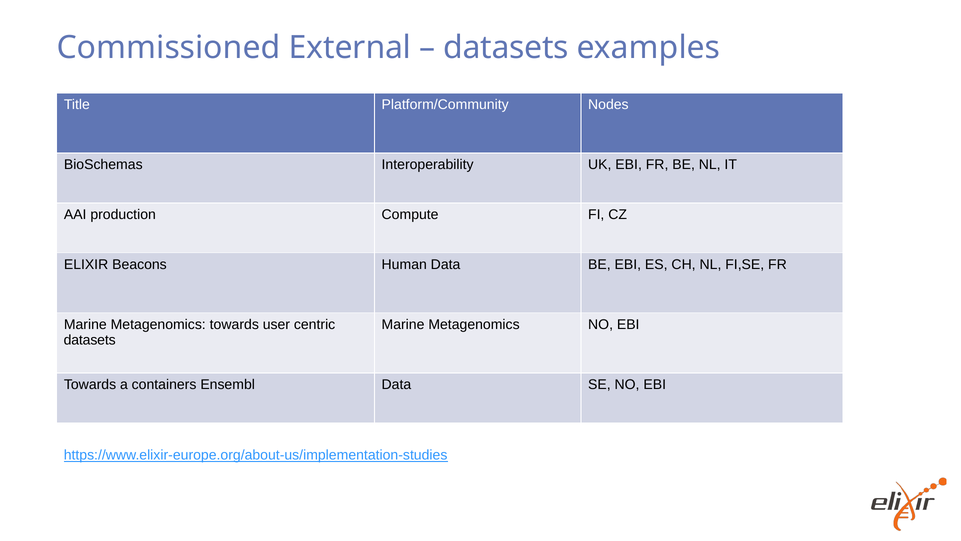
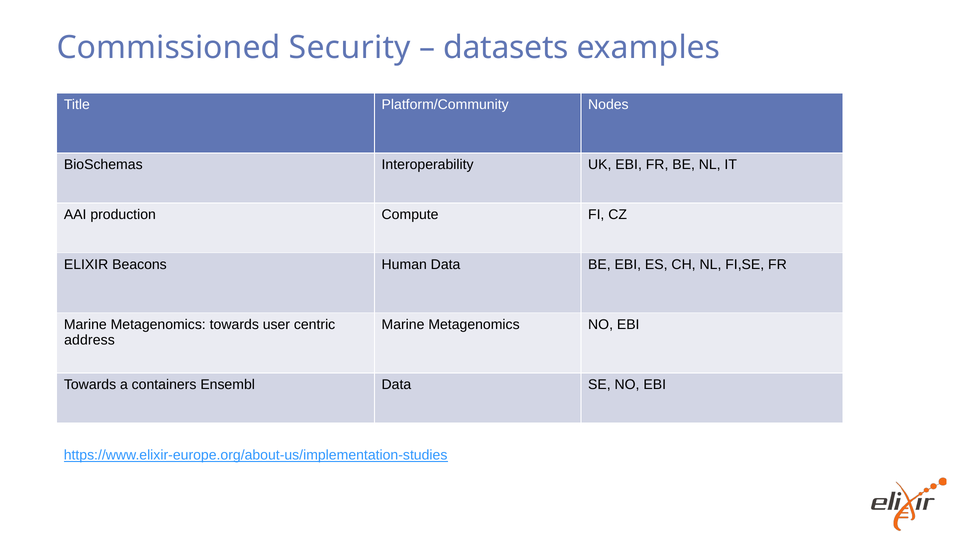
External: External -> Security
datasets at (90, 340): datasets -> address
